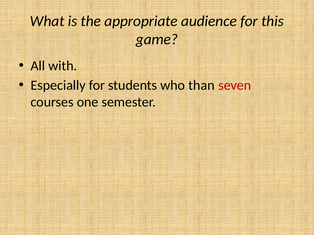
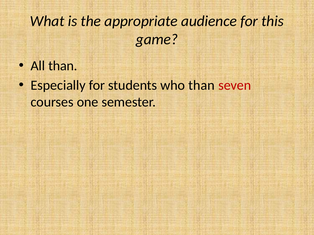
All with: with -> than
